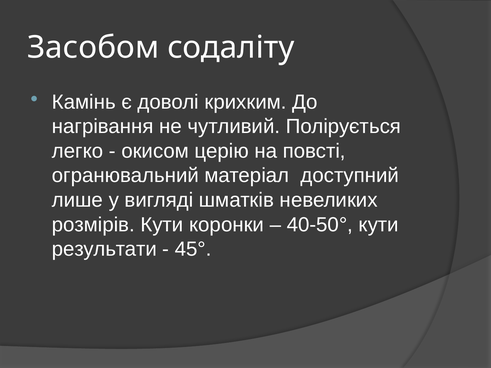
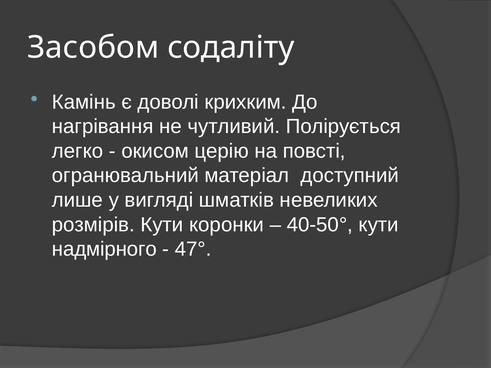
результати: результати -> надмірного
45°: 45° -> 47°
